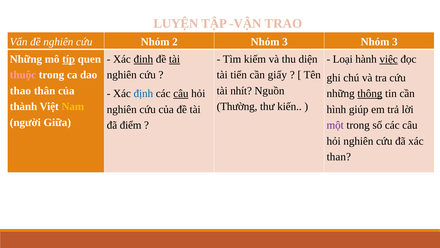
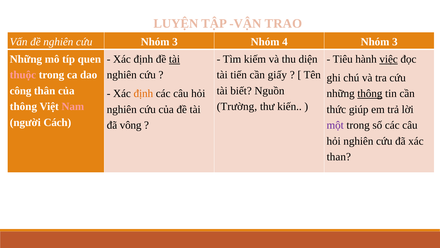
cứu Nhóm 2: 2 -> 3
3 at (285, 42): 3 -> 4
típ underline: present -> none
định at (143, 59) underline: present -> none
Loại: Loại -> Tiêu
thao: thao -> công
nhít: nhít -> biết
định at (143, 93) colour: blue -> orange
câu at (181, 93) underline: present -> none
thành at (23, 106): thành -> thông
Nam colour: yellow -> pink
Thường: Thường -> Trường
hình: hình -> thức
Giữa: Giữa -> Cách
điểm: điểm -> vông
